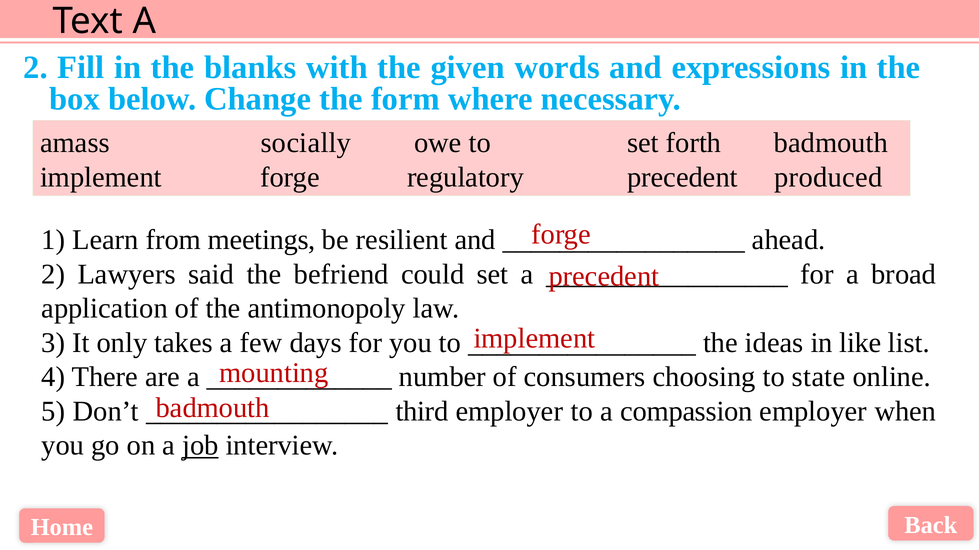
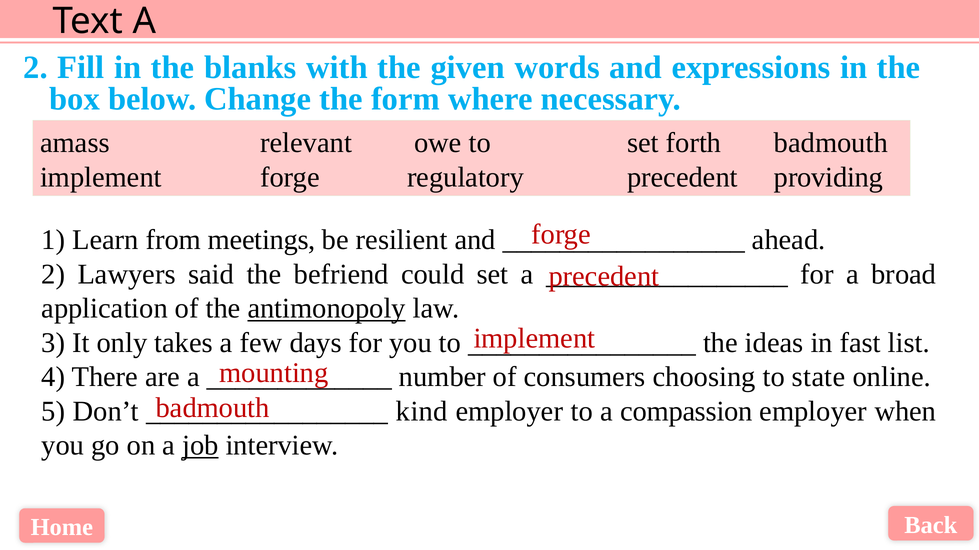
socially: socially -> relevant
produced: produced -> providing
antimonopoly underline: none -> present
like: like -> fast
third: third -> kind
